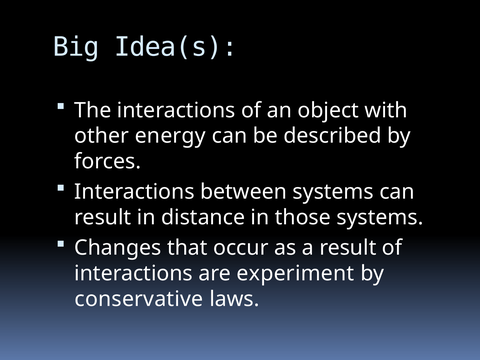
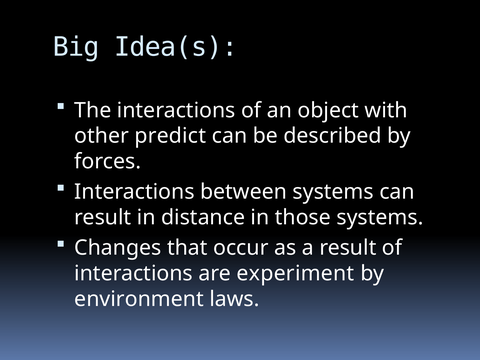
energy: energy -> predict
conservative: conservative -> environment
